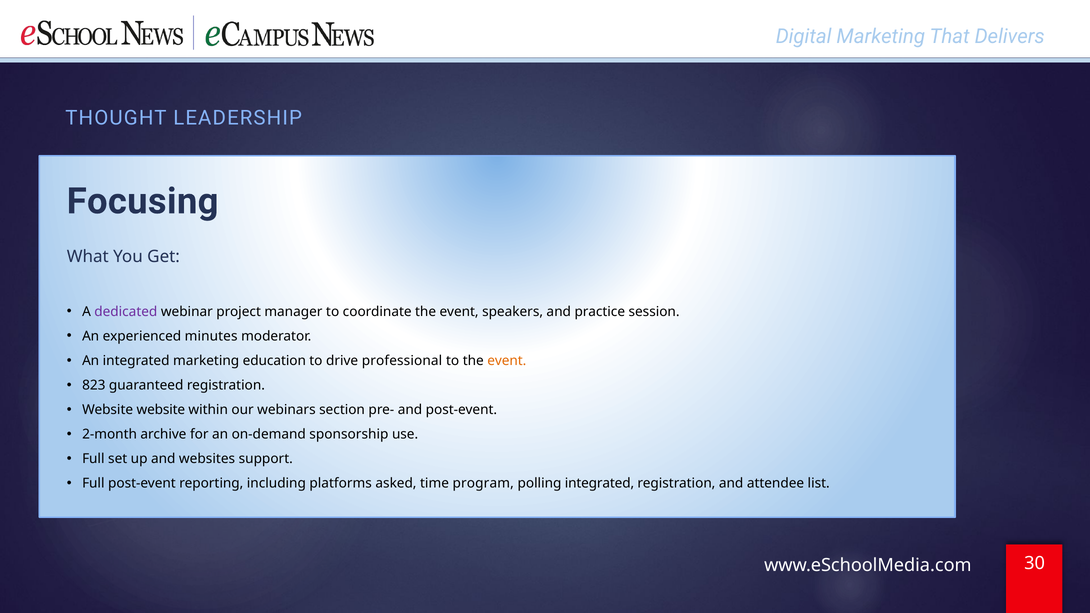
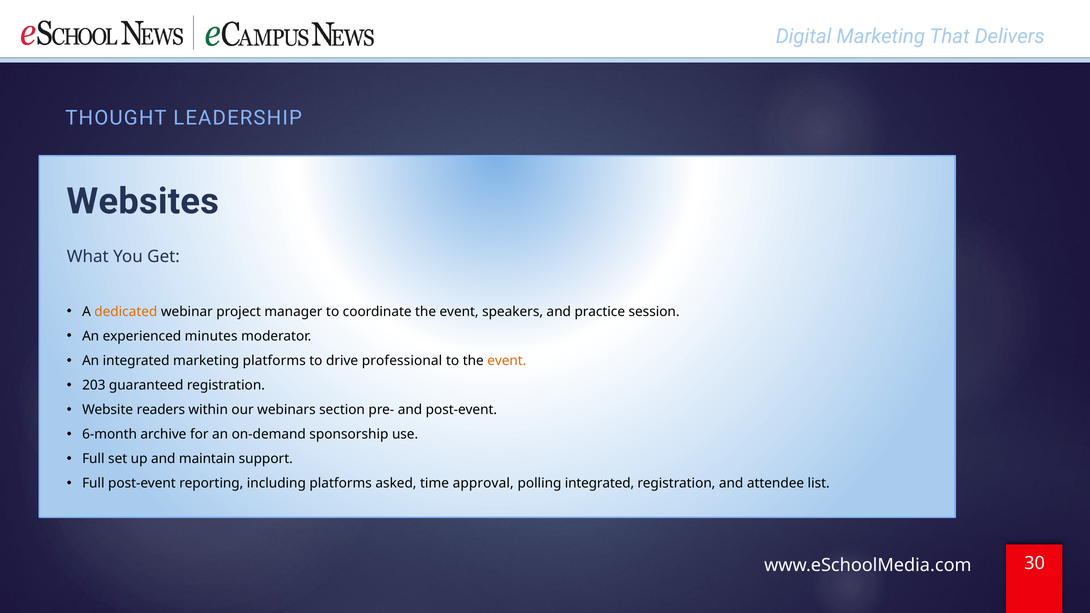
Focusing: Focusing -> Websites
dedicated colour: purple -> orange
marketing education: education -> platforms
823: 823 -> 203
Website website: website -> readers
2-month: 2-month -> 6-month
websites: websites -> maintain
program: program -> approval
